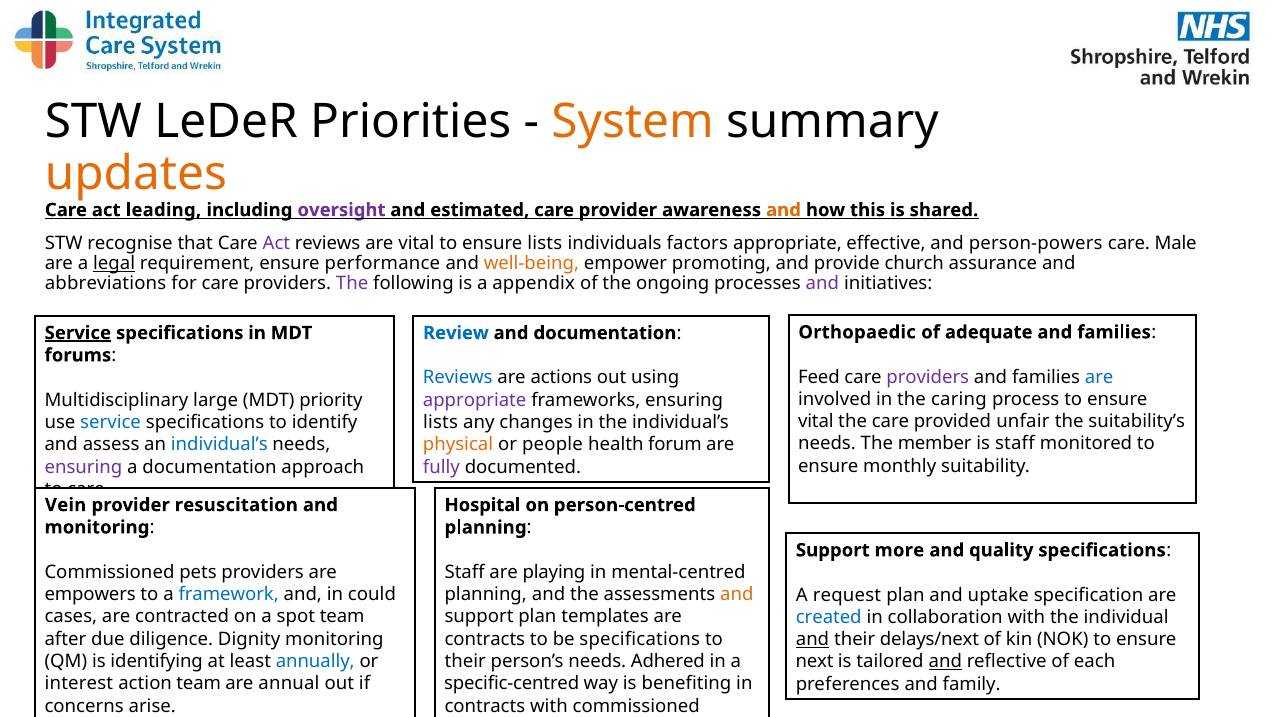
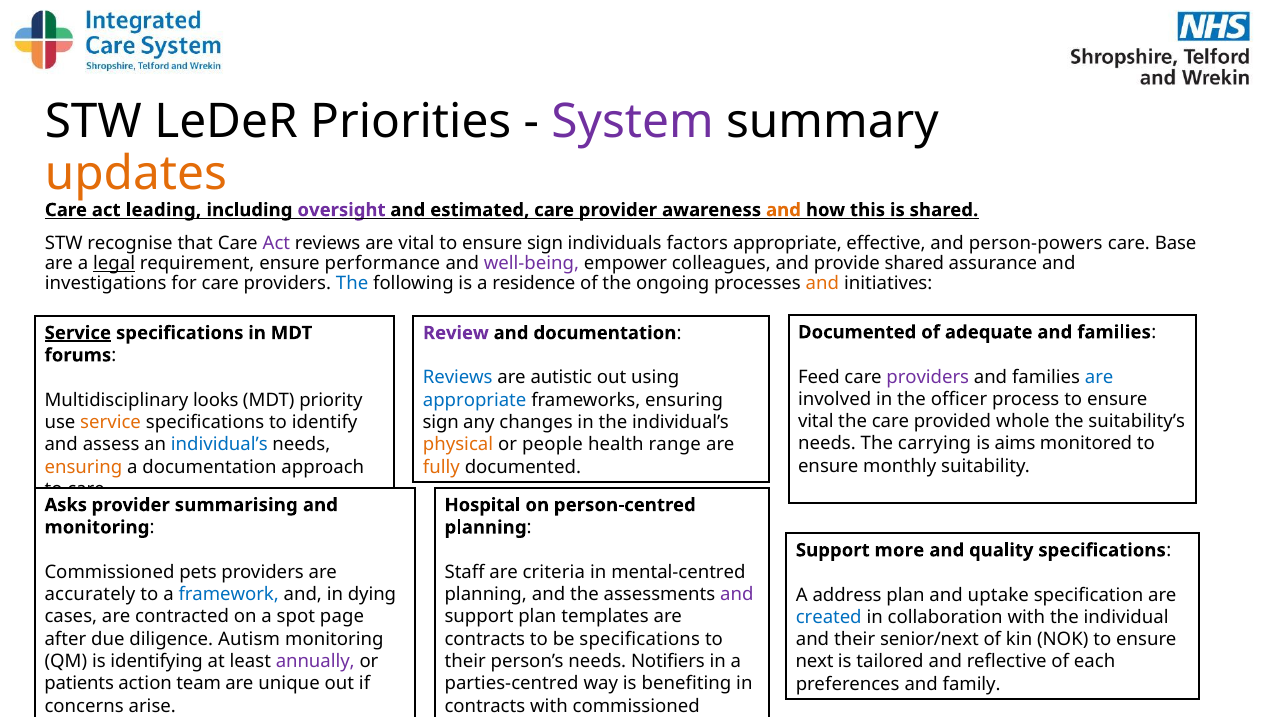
System colour: orange -> purple
ensure lists: lists -> sign
Male: Male -> Base
well-being colour: orange -> purple
promoting: promoting -> colleagues
provide church: church -> shared
abbreviations: abbreviations -> investigations
The at (352, 283) colour: purple -> blue
appendix: appendix -> residence
and at (822, 283) colour: purple -> orange
Orthopaedic at (857, 332): Orthopaedic -> Documented
Review colour: blue -> purple
actions: actions -> autistic
caring: caring -> officer
large: large -> looks
appropriate at (475, 400) colour: purple -> blue
unfair: unfair -> whole
service at (111, 422) colour: blue -> orange
lists at (441, 422): lists -> sign
member: member -> carrying
is staff: staff -> aims
forum: forum -> range
ensuring at (83, 467) colour: purple -> orange
fully colour: purple -> orange
Vein: Vein -> Asks
resuscitation: resuscitation -> summarising
playing: playing -> criteria
empowers: empowers -> accurately
could: could -> dying
and at (737, 594) colour: orange -> purple
request: request -> address
spot team: team -> page
Dignity: Dignity -> Autism
and at (813, 639) underline: present -> none
delays/next: delays/next -> senior/next
annually colour: blue -> purple
Adhered: Adhered -> Notifiers
and at (945, 662) underline: present -> none
interest: interest -> patients
annual: annual -> unique
specific-centred: specific-centred -> parties-centred
